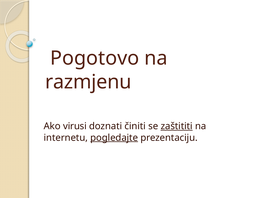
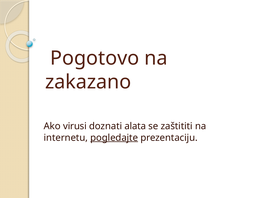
razmjenu: razmjenu -> zakazano
činiti: činiti -> alata
zaštititi underline: present -> none
